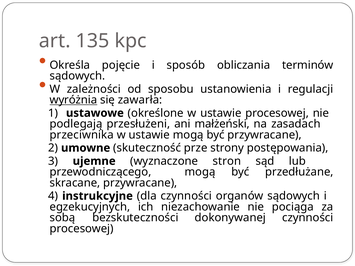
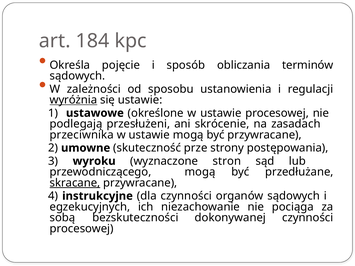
135: 135 -> 184
się zawarła: zawarła -> ustawie
małżeński: małżeński -> skrócenie
ujemne: ujemne -> wyroku
skracane underline: none -> present
